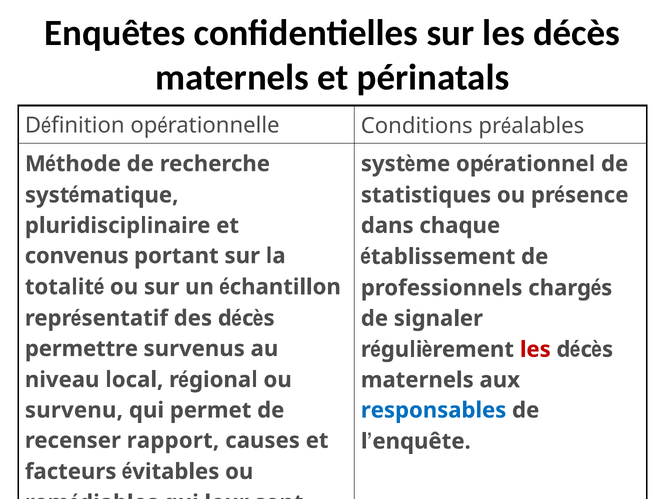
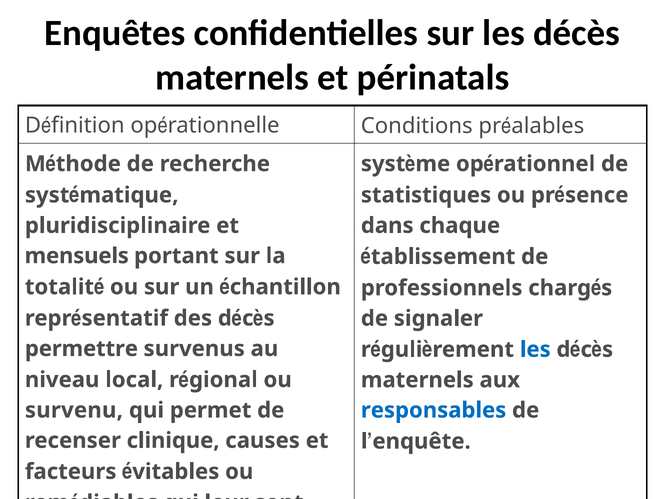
convenus: convenus -> mensuels
les at (535, 349) colour: red -> blue
rapport: rapport -> clinique
